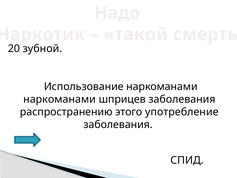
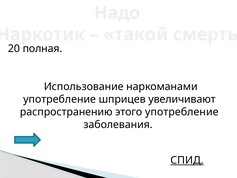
зубной: зубной -> полная
наркоманами at (60, 99): наркоманами -> употребление
шприцев заболевания: заболевания -> увеличивают
СПИД underline: none -> present
